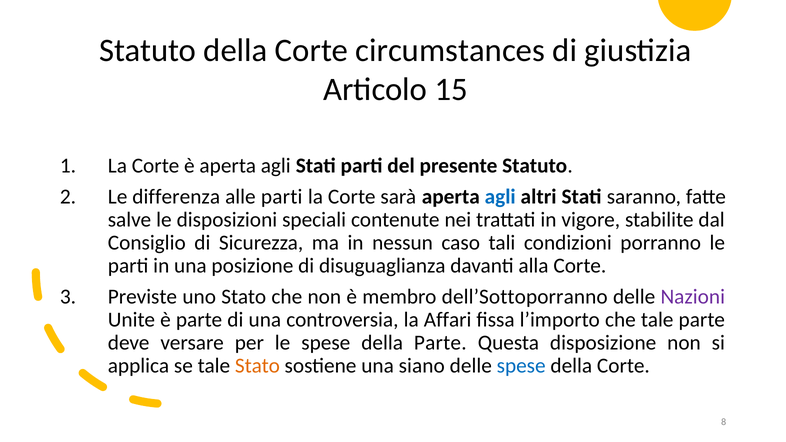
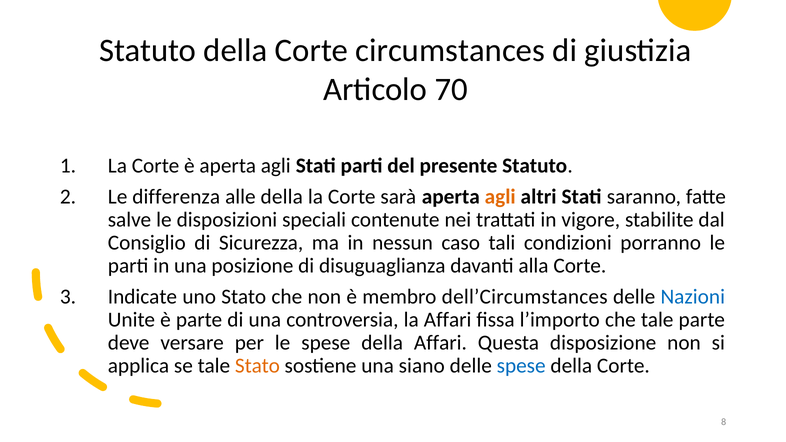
15: 15 -> 70
alle parti: parti -> della
agli at (500, 197) colour: blue -> orange
Previste: Previste -> Indicate
dell’Sottoporranno: dell’Sottoporranno -> dell’Circumstances
Nazioni colour: purple -> blue
della Parte: Parte -> Affari
